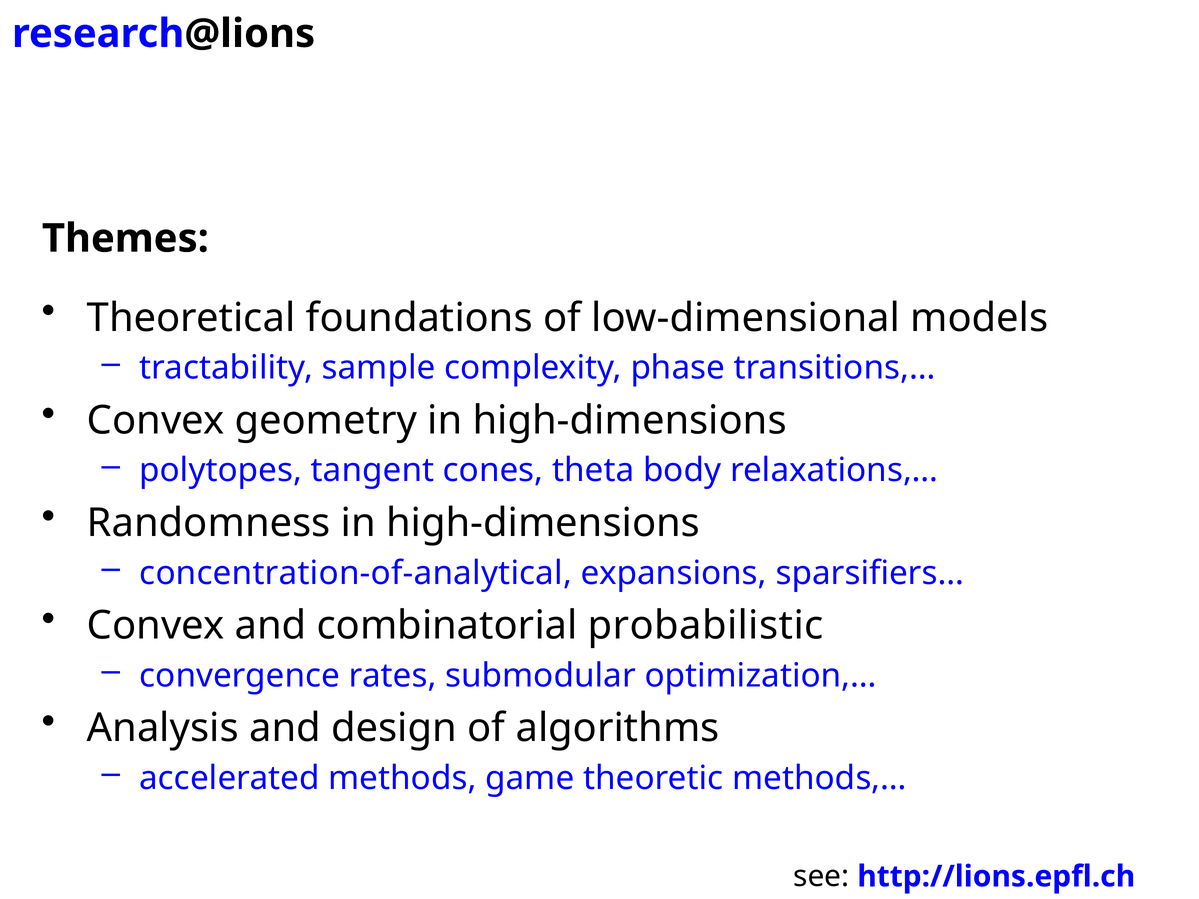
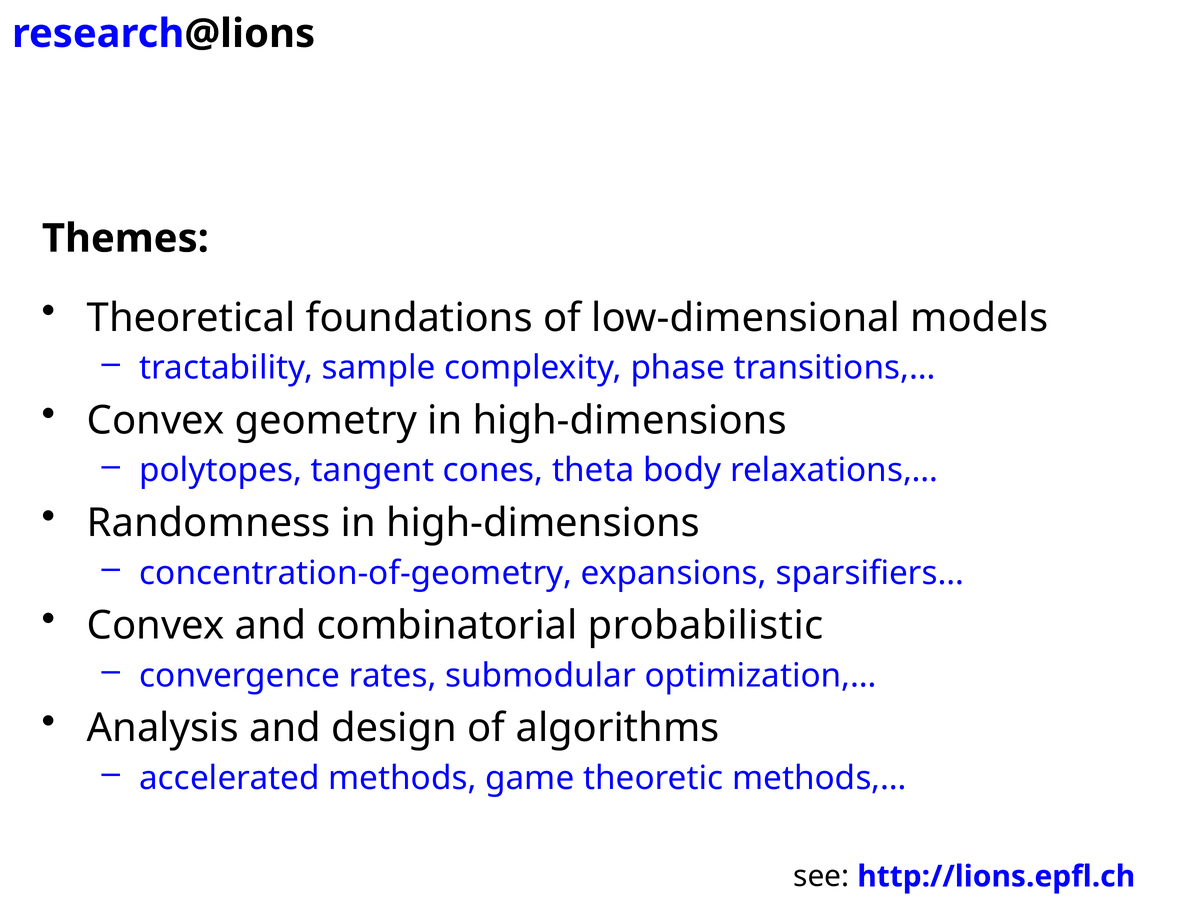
concentration-of-analytical: concentration-of-analytical -> concentration-of-geometry
